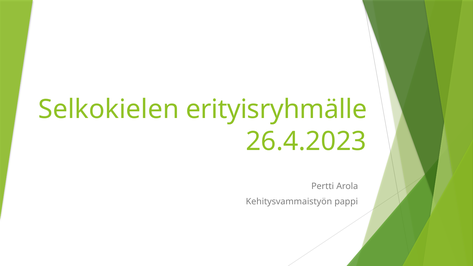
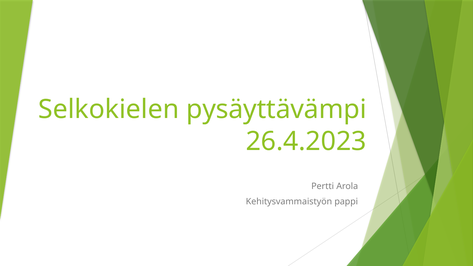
erityisryhmälle: erityisryhmälle -> pysäyttävämpi
